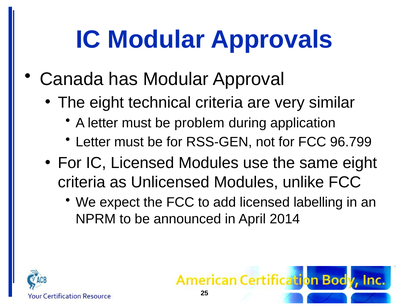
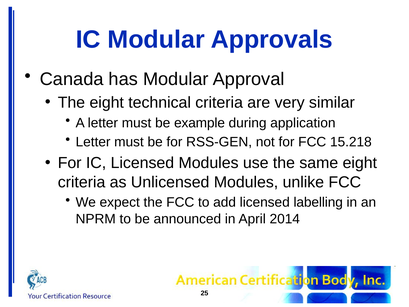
problem: problem -> example
96.799: 96.799 -> 15.218
